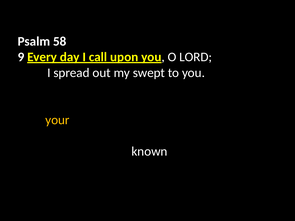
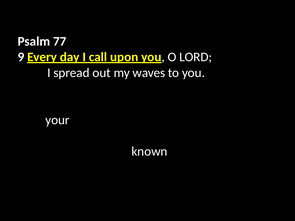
58: 58 -> 77
swept: swept -> waves
your at (57, 120) colour: yellow -> white
